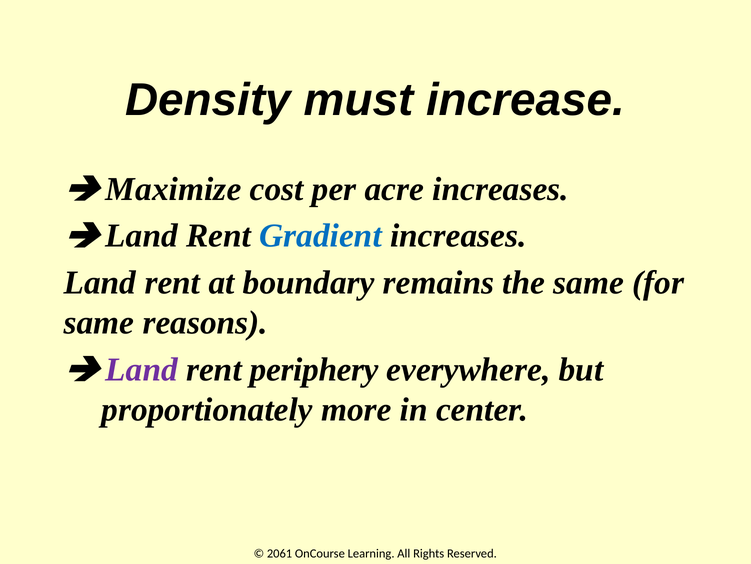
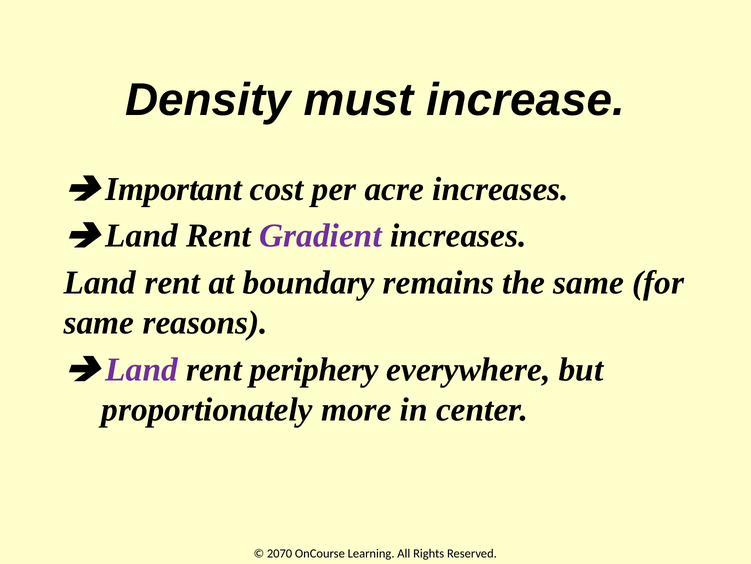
Maximize: Maximize -> Important
Gradient colour: blue -> purple
2061: 2061 -> 2070
